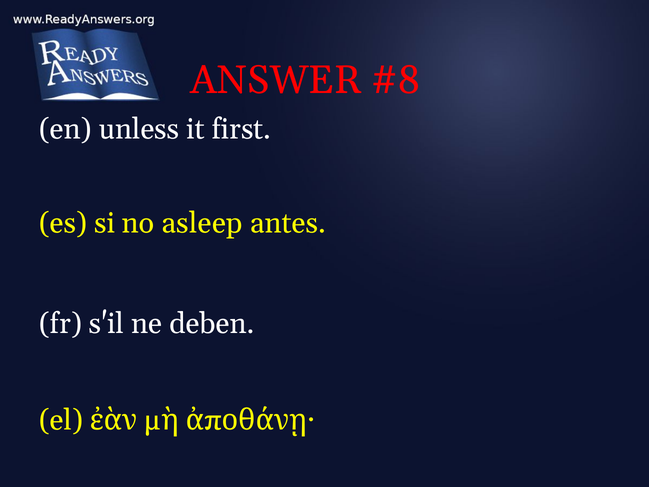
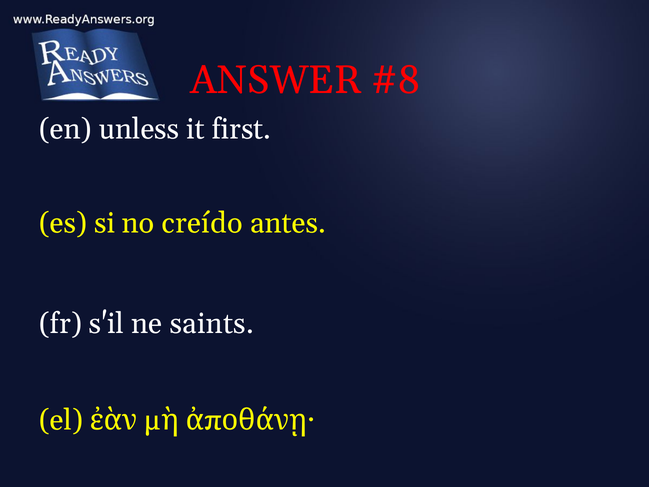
asleep: asleep -> creído
deben: deben -> saints
